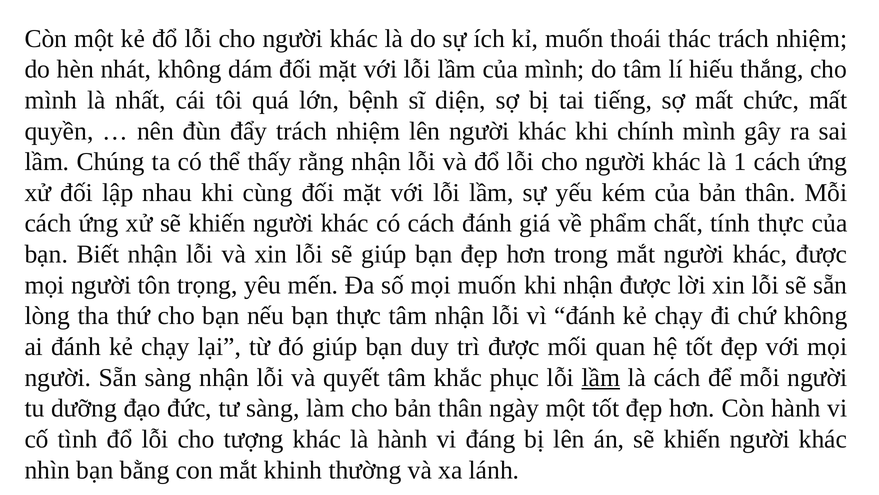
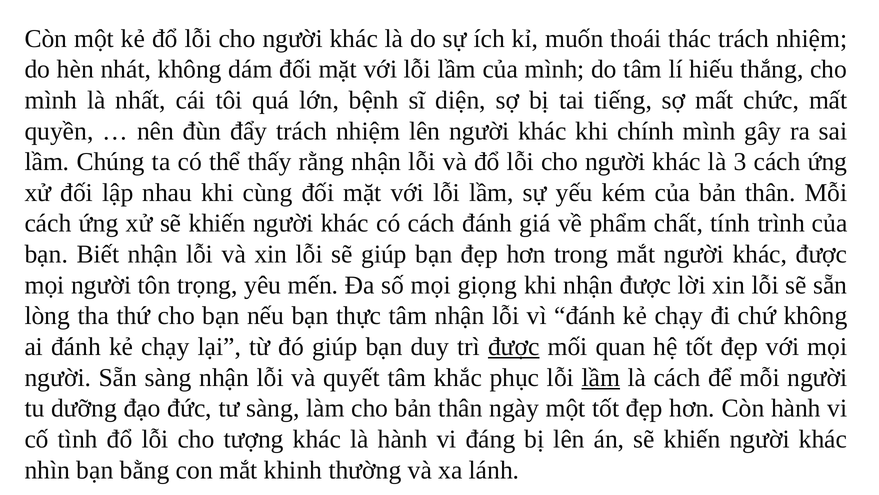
1: 1 -> 3
tính thực: thực -> trình
mọi muốn: muốn -> giọng
được at (514, 346) underline: none -> present
